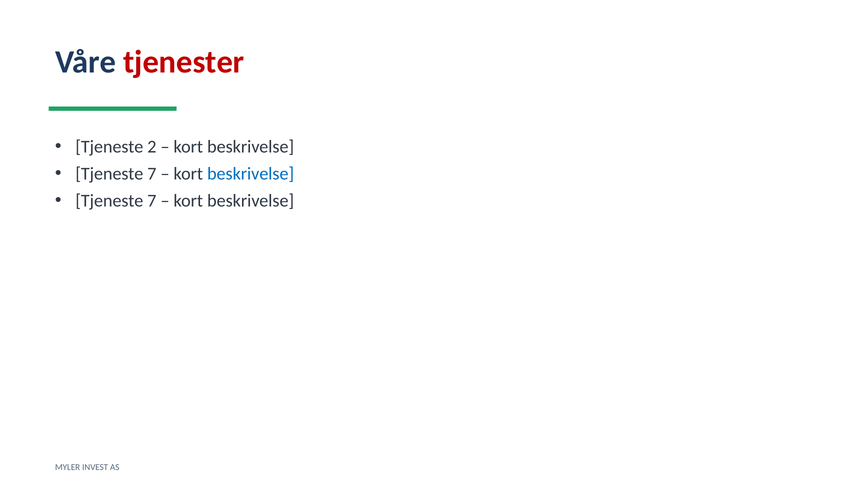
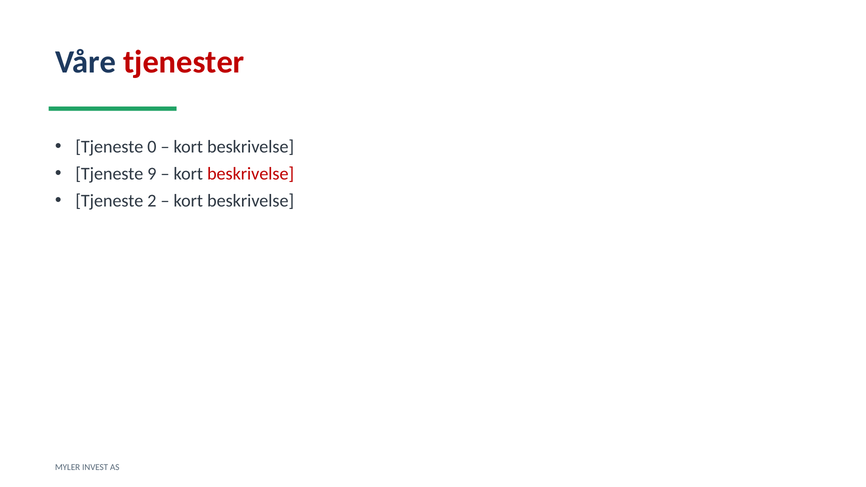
2: 2 -> 0
7 at (152, 174): 7 -> 9
beskrivelse at (251, 174) colour: blue -> red
7 at (152, 201): 7 -> 2
